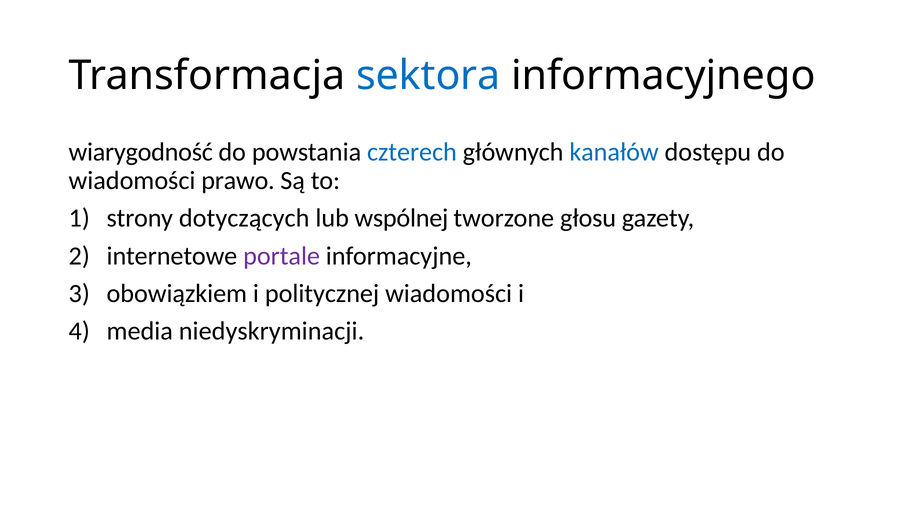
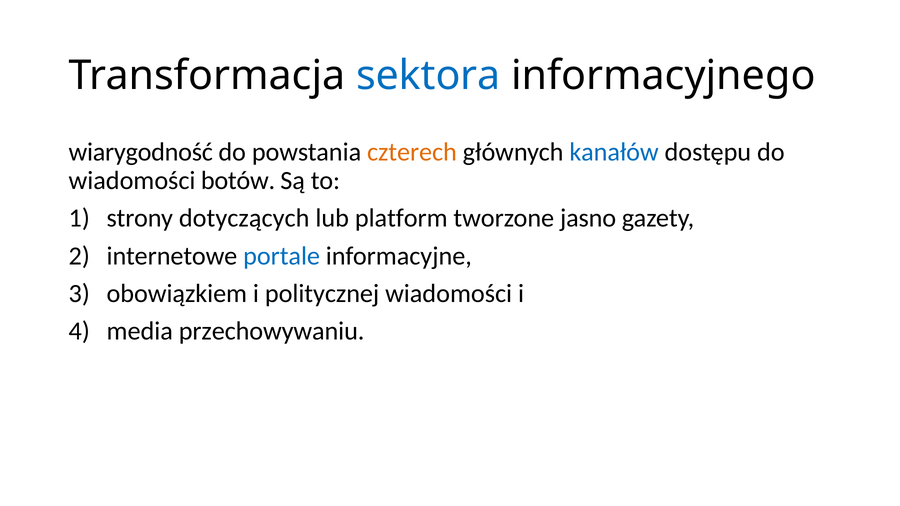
czterech colour: blue -> orange
prawo: prawo -> botów
wspólnej: wspólnej -> platform
głosu: głosu -> jasno
portale colour: purple -> blue
niedyskryminacji: niedyskryminacji -> przechowywaniu
